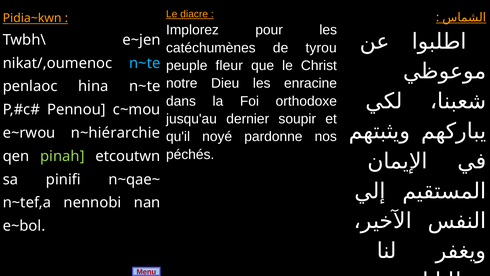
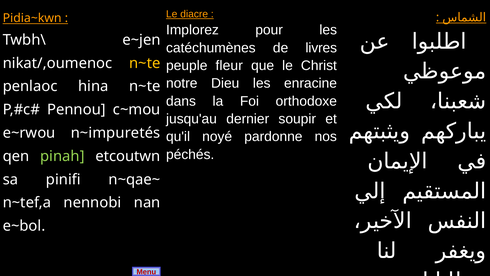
tyrou: tyrou -> livres
n~te at (145, 63) colour: light blue -> yellow
n~hiérarchie: n~hiérarchie -> n~impuretés
